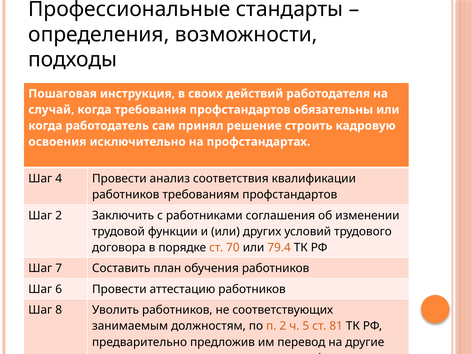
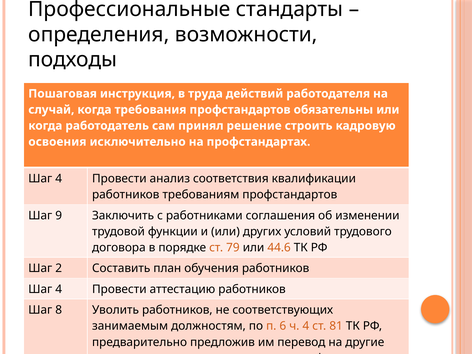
своих: своих -> труда
Шаг 2: 2 -> 9
70: 70 -> 79
79.4: 79.4 -> 44.6
7: 7 -> 2
6 at (59, 289): 6 -> 4
п 2: 2 -> 6
ч 5: 5 -> 4
